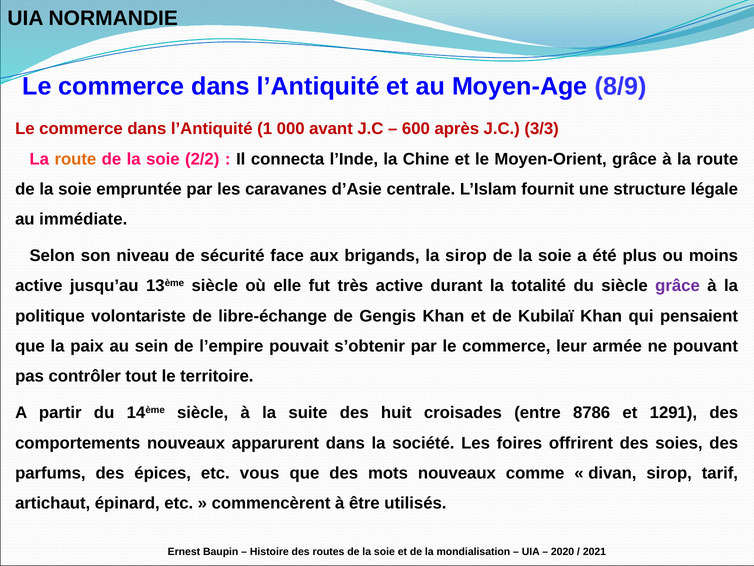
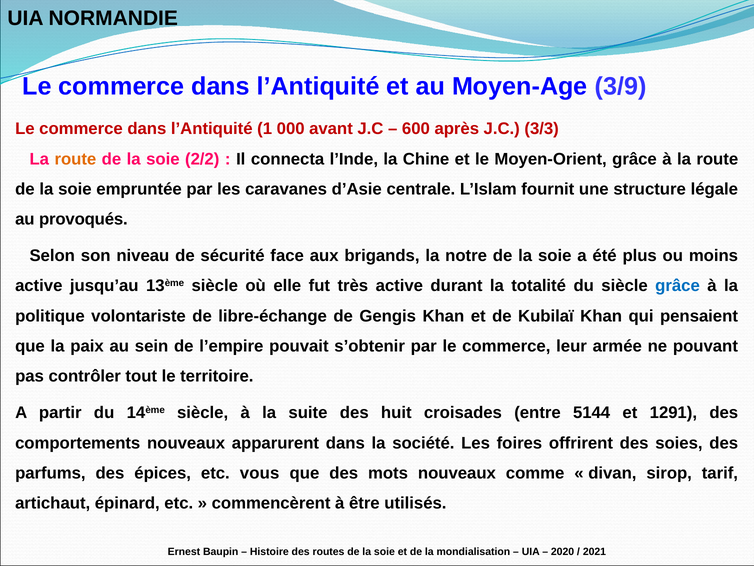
8/9: 8/9 -> 3/9
immédiate: immédiate -> provoqués
la sirop: sirop -> notre
grâce at (678, 286) colour: purple -> blue
8786: 8786 -> 5144
